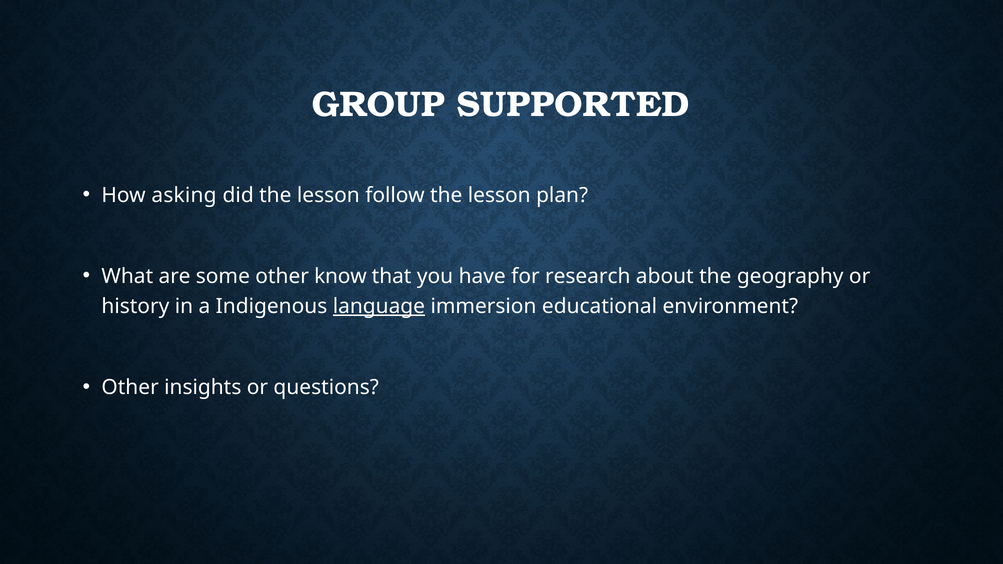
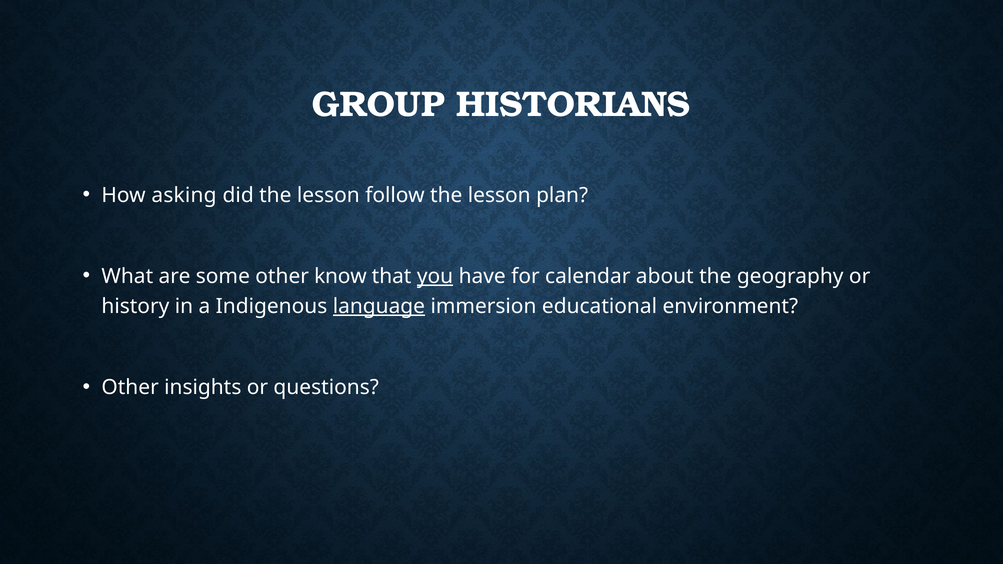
SUPPORTED: SUPPORTED -> HISTORIANS
you underline: none -> present
research: research -> calendar
